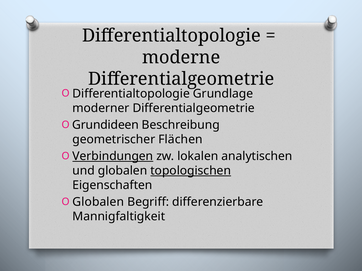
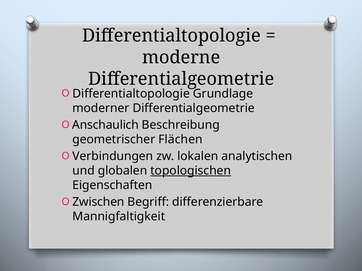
Grundideen: Grundideen -> Anschaulich
Verbindungen underline: present -> none
Globalen at (98, 202): Globalen -> Zwischen
